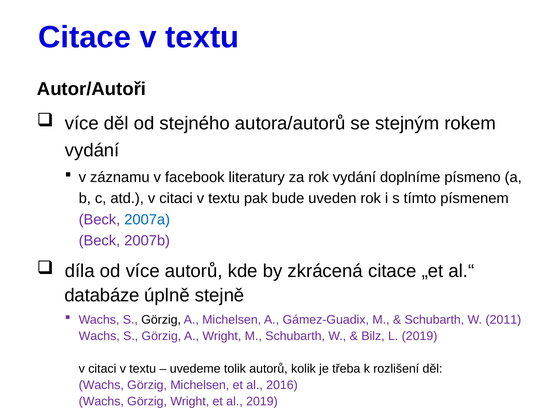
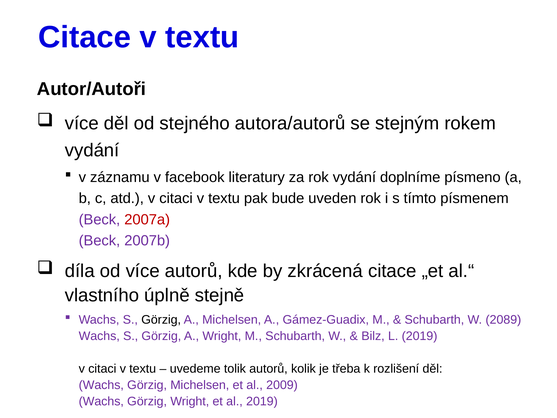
2007a colour: blue -> red
databáze: databáze -> vlastního
2011: 2011 -> 2089
2016: 2016 -> 2009
